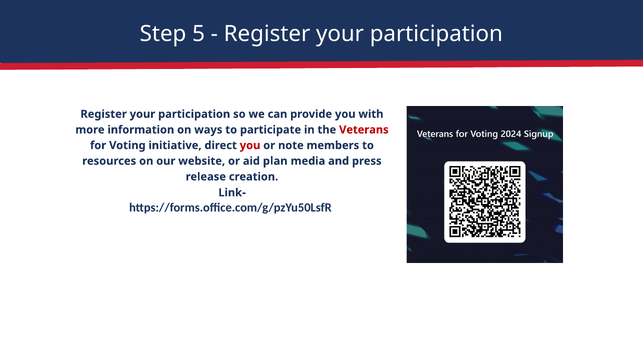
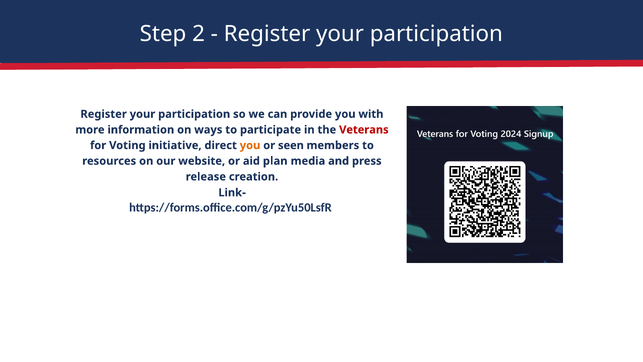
5: 5 -> 2
you at (250, 145) colour: red -> orange
note: note -> seen
